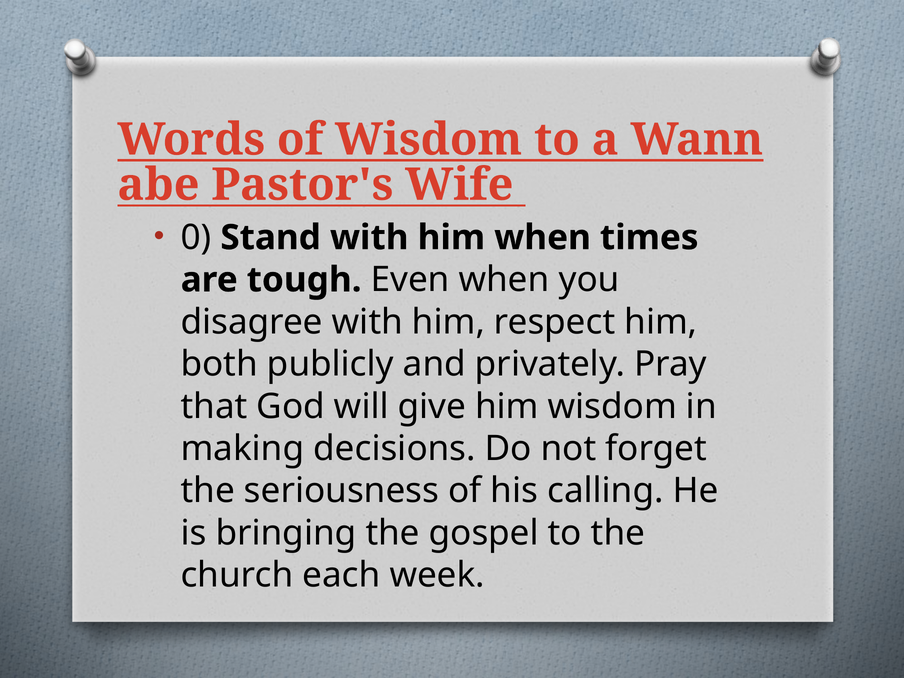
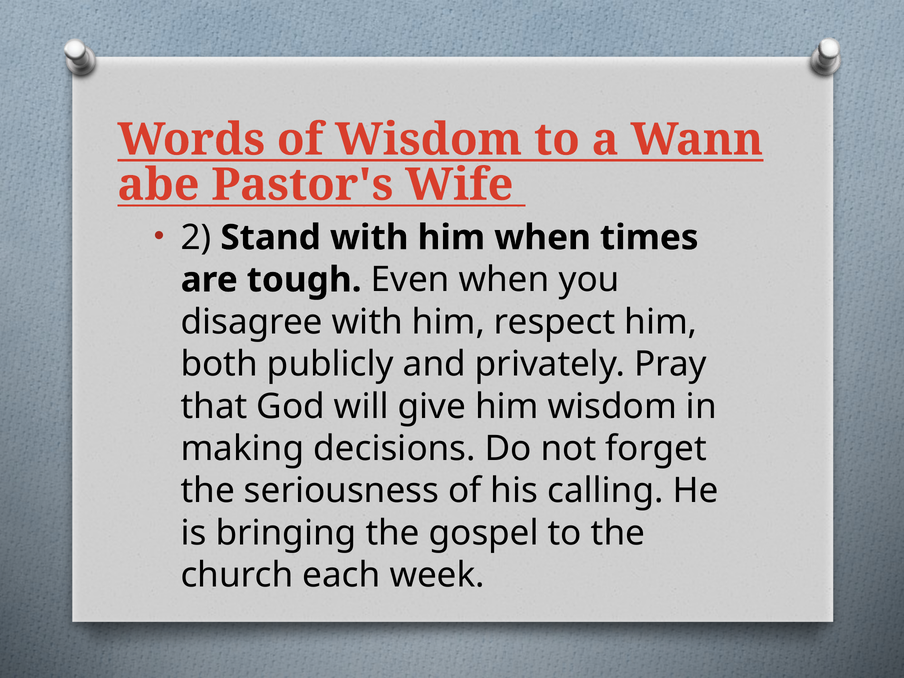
0: 0 -> 2
